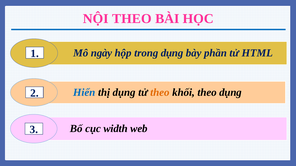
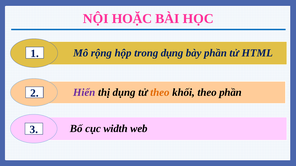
NỘI THEO: THEO -> HOẶC
ngày: ngày -> rộng
Hiển colour: blue -> purple
theo dụng: dụng -> phần
